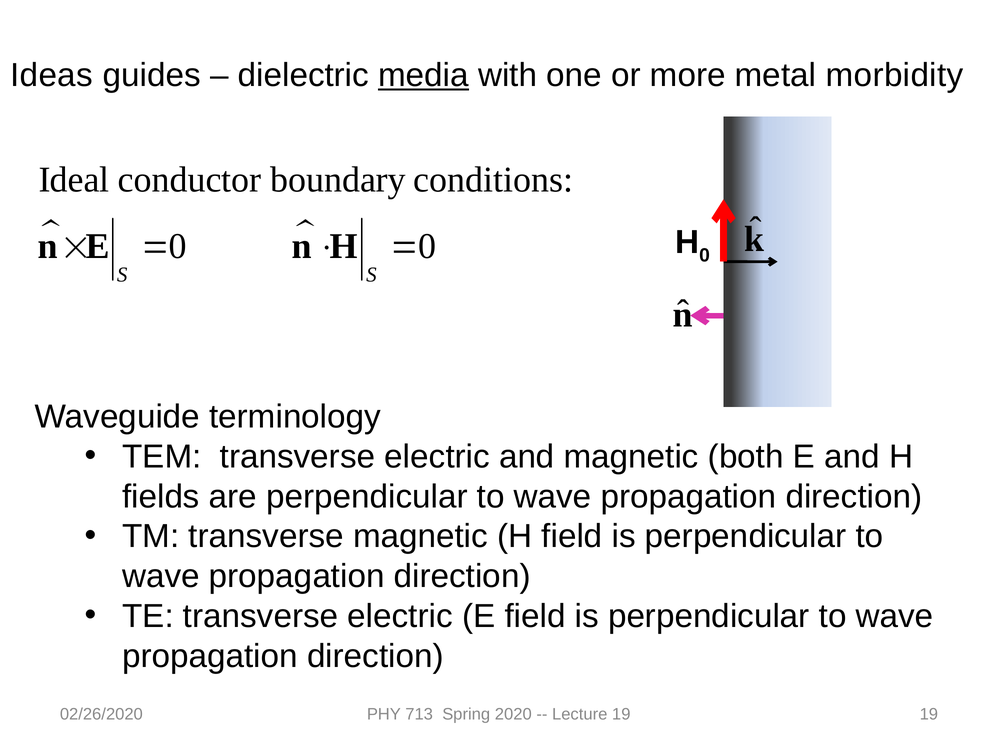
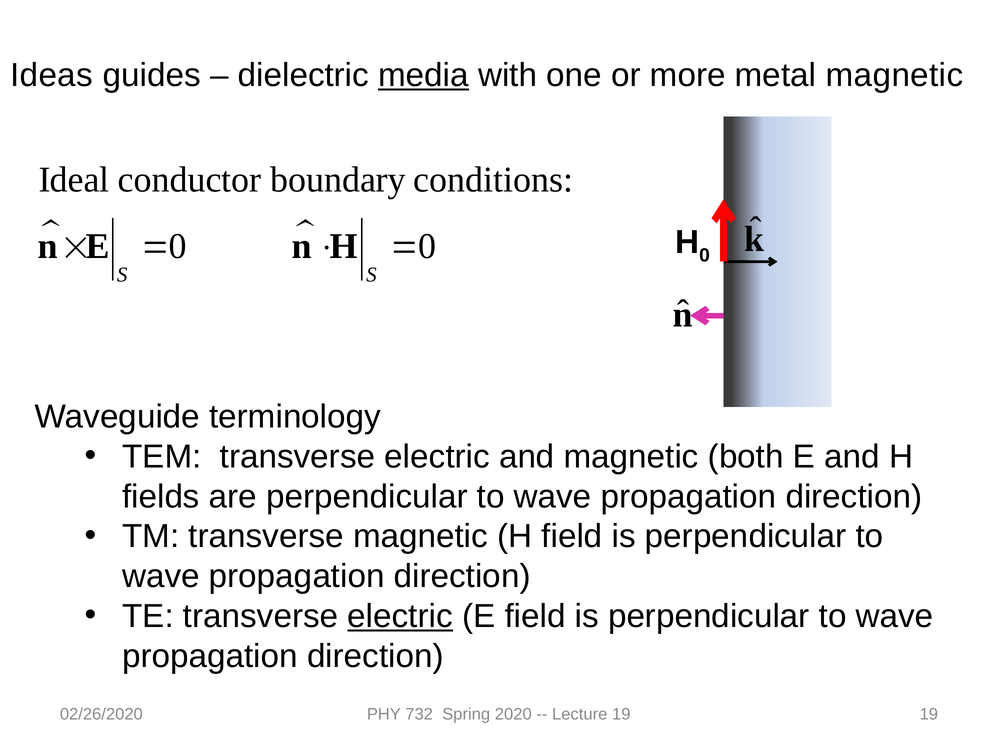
metal morbidity: morbidity -> magnetic
electric at (400, 617) underline: none -> present
713: 713 -> 732
